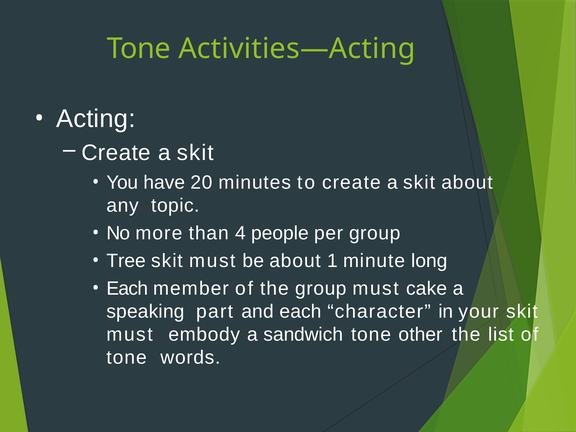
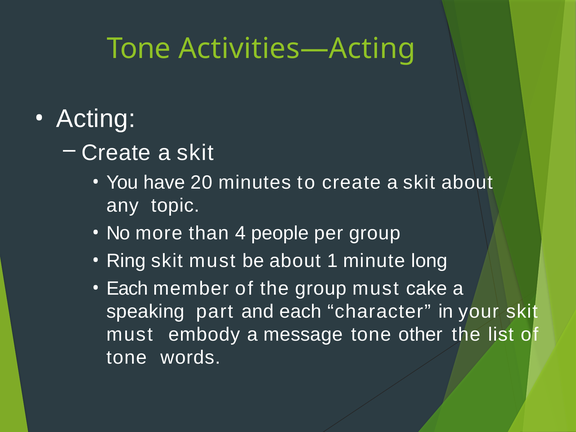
Tree: Tree -> Ring
sandwich: sandwich -> message
